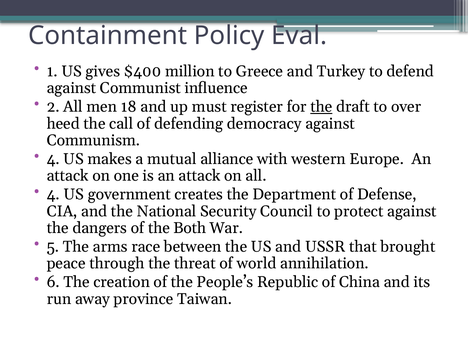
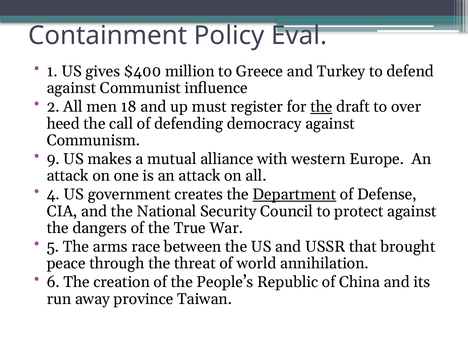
4 at (53, 159): 4 -> 9
Department underline: none -> present
Both: Both -> True
